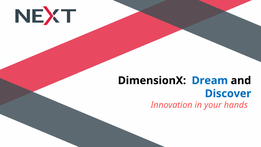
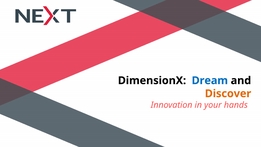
Discover colour: blue -> orange
